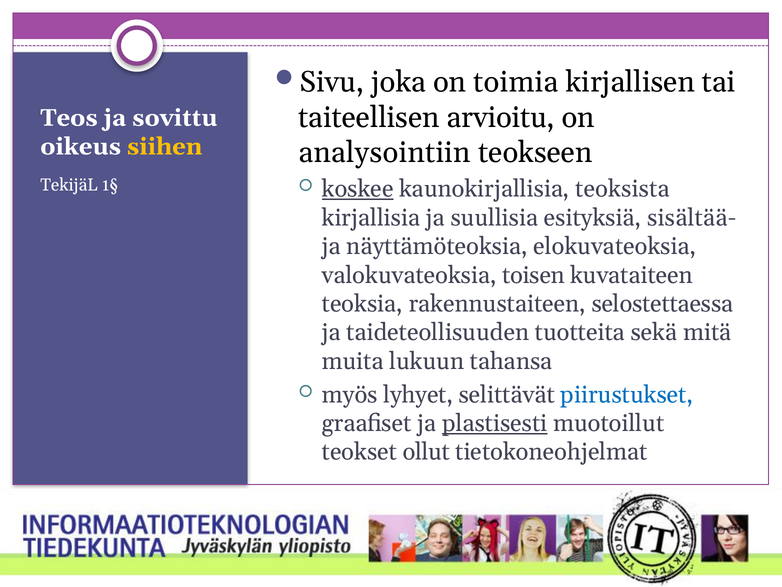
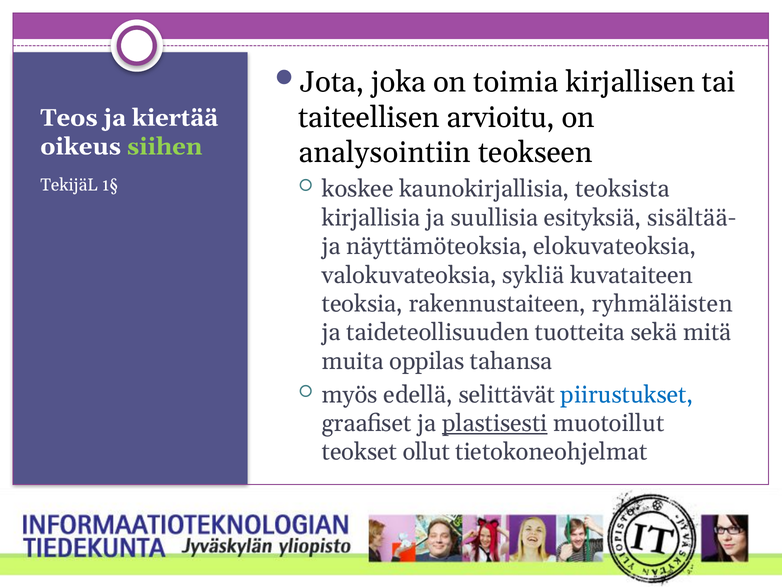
Sivu: Sivu -> Jota
sovittu: sovittu -> kiertää
siihen colour: yellow -> light green
koskee underline: present -> none
toisen: toisen -> sykliä
selostettaessa: selostettaessa -> ryhmäläisten
lukuun: lukuun -> oppilas
lyhyet: lyhyet -> edellä
